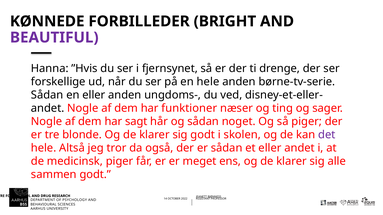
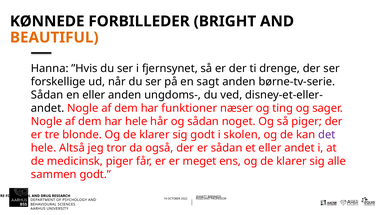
BEAUTIFUL colour: purple -> orange
en hele: hele -> sagt
har sagt: sagt -> hele
